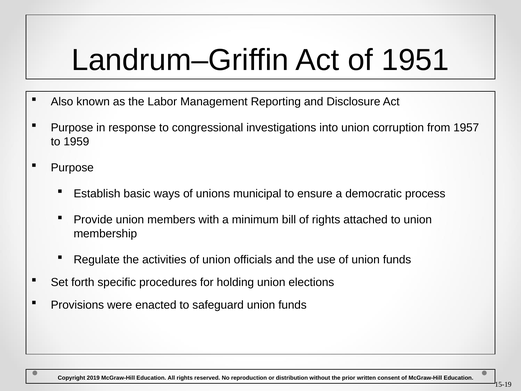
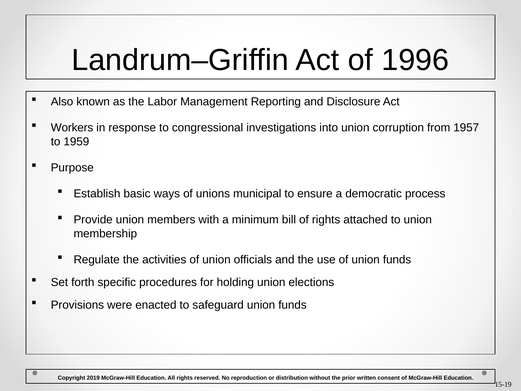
1951: 1951 -> 1996
Purpose at (72, 128): Purpose -> Workers
